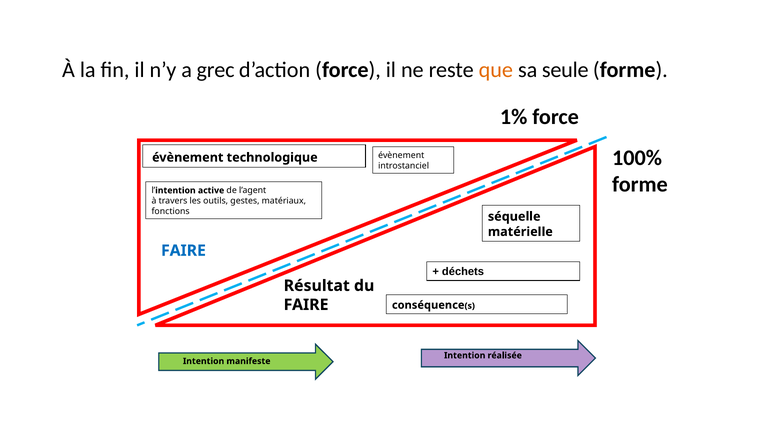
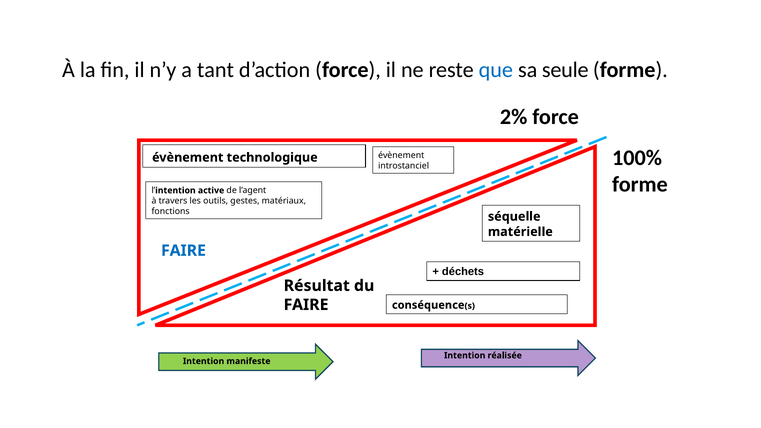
grec: grec -> tant
que colour: orange -> blue
1%: 1% -> 2%
